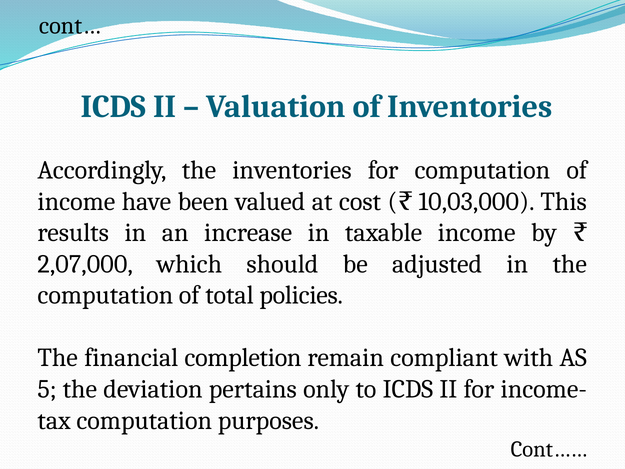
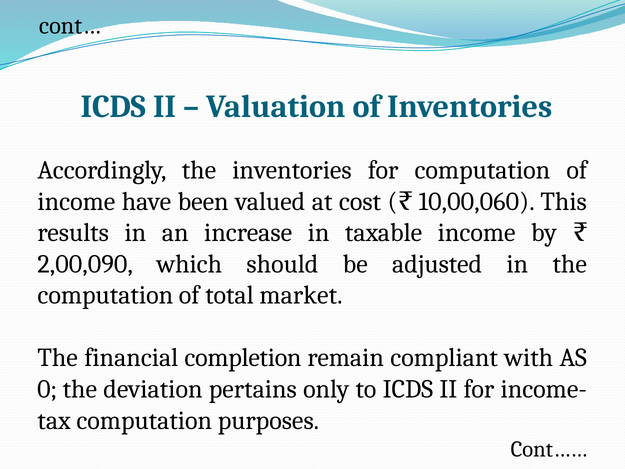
10,03,000: 10,03,000 -> 10,00,060
2,07,000: 2,07,000 -> 2,00,090
policies: policies -> market
5: 5 -> 0
